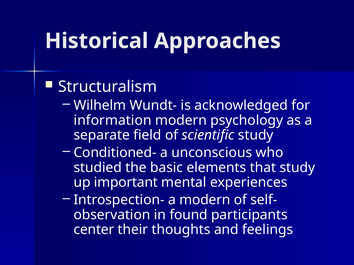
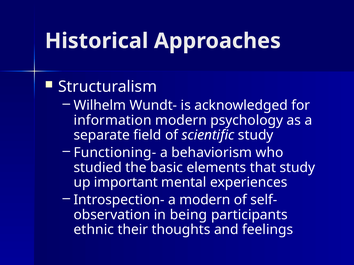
Conditioned-: Conditioned- -> Functioning-
unconscious: unconscious -> behaviorism
found: found -> being
center: center -> ethnic
